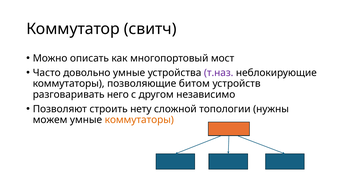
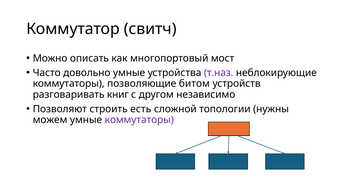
него: него -> книг
нету: нету -> есть
коммутаторы at (139, 120) colour: orange -> purple
